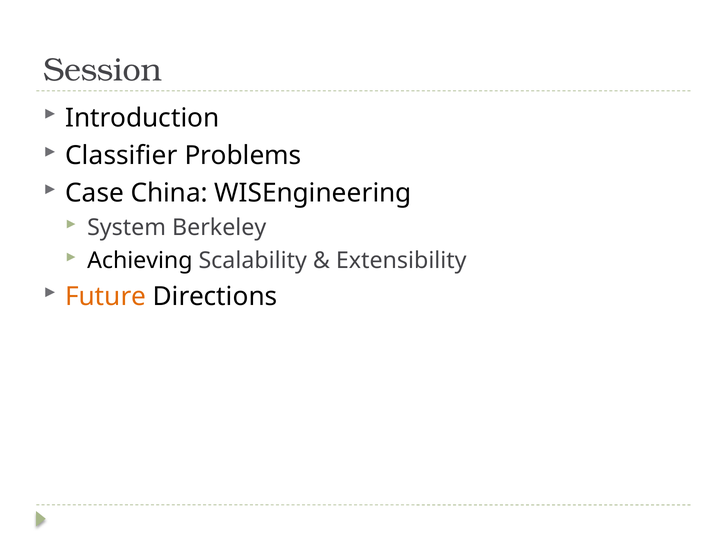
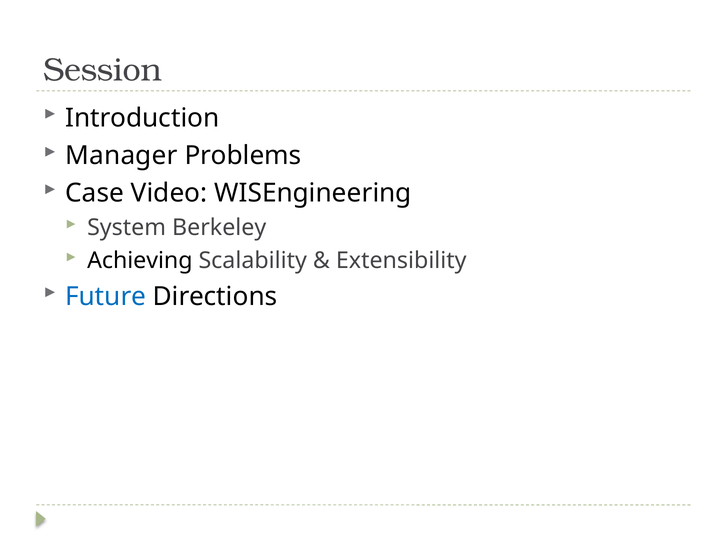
Classifier: Classifier -> Manager
China: China -> Video
Future colour: orange -> blue
